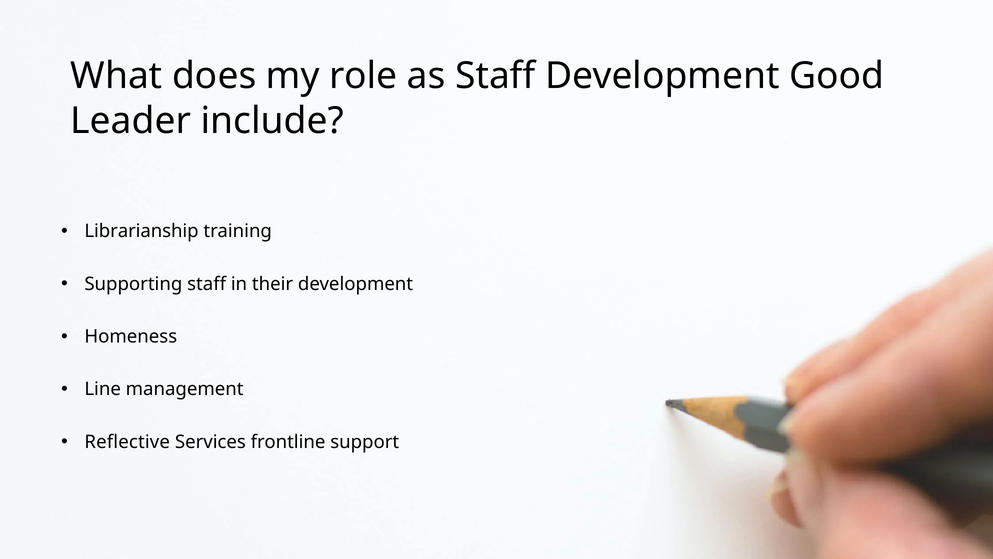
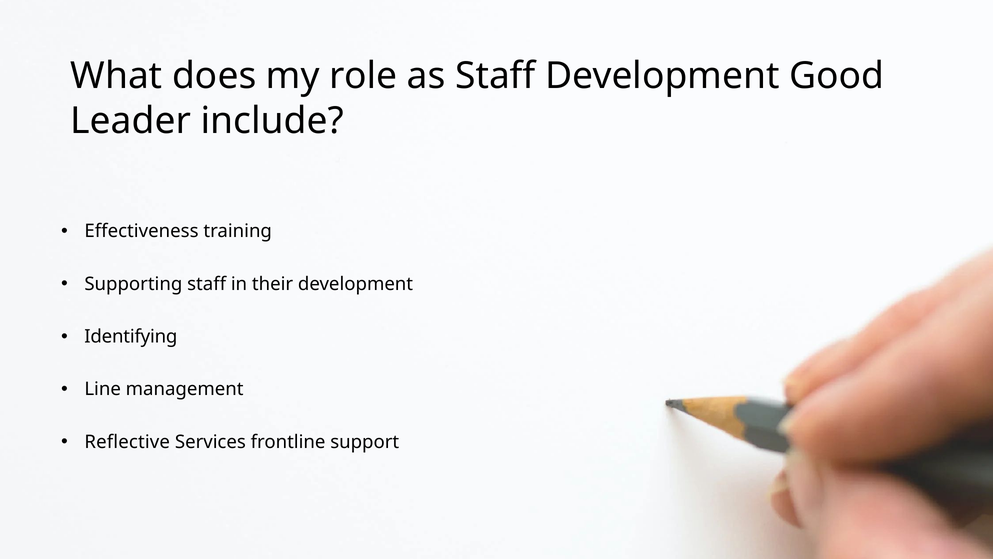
Librarianship: Librarianship -> Effectiveness
Homeness: Homeness -> Identifying
